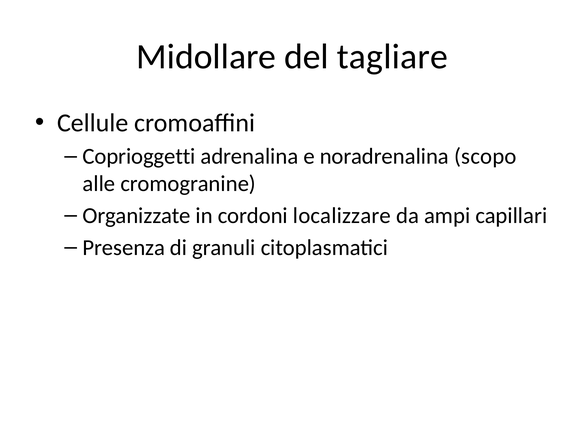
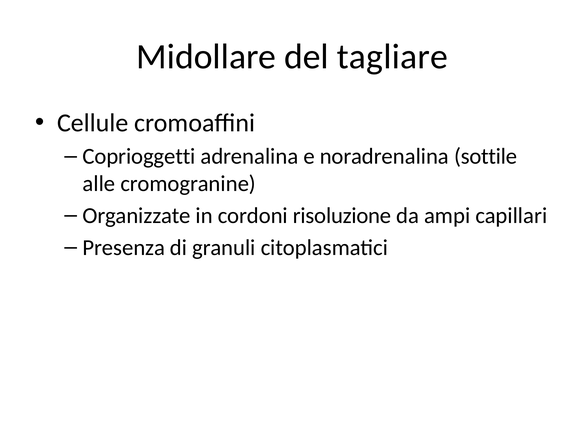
scopo: scopo -> sottile
localizzare: localizzare -> risoluzione
